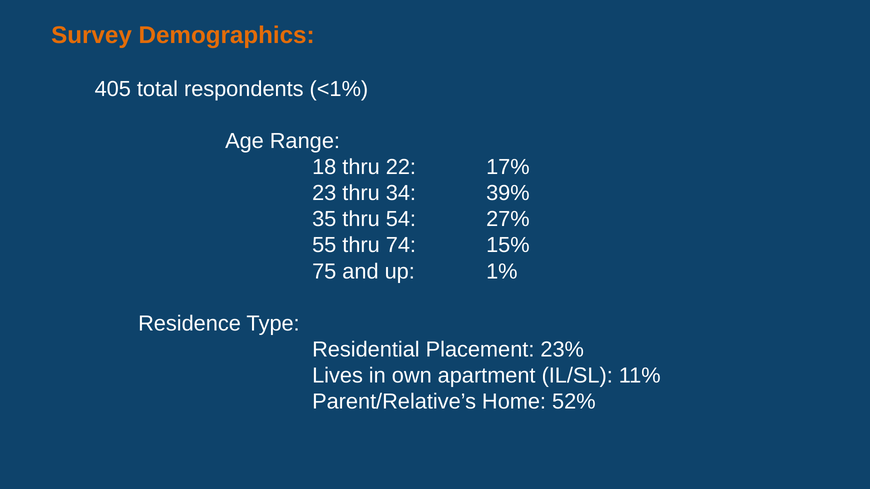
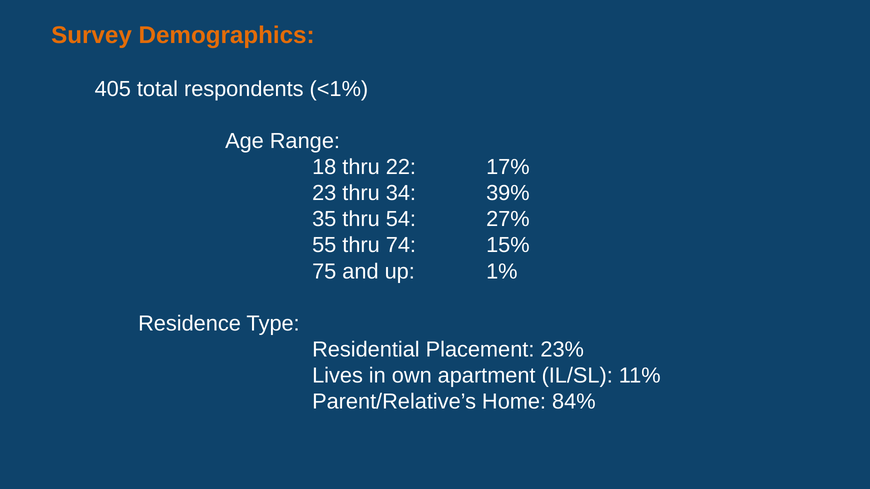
52%: 52% -> 84%
